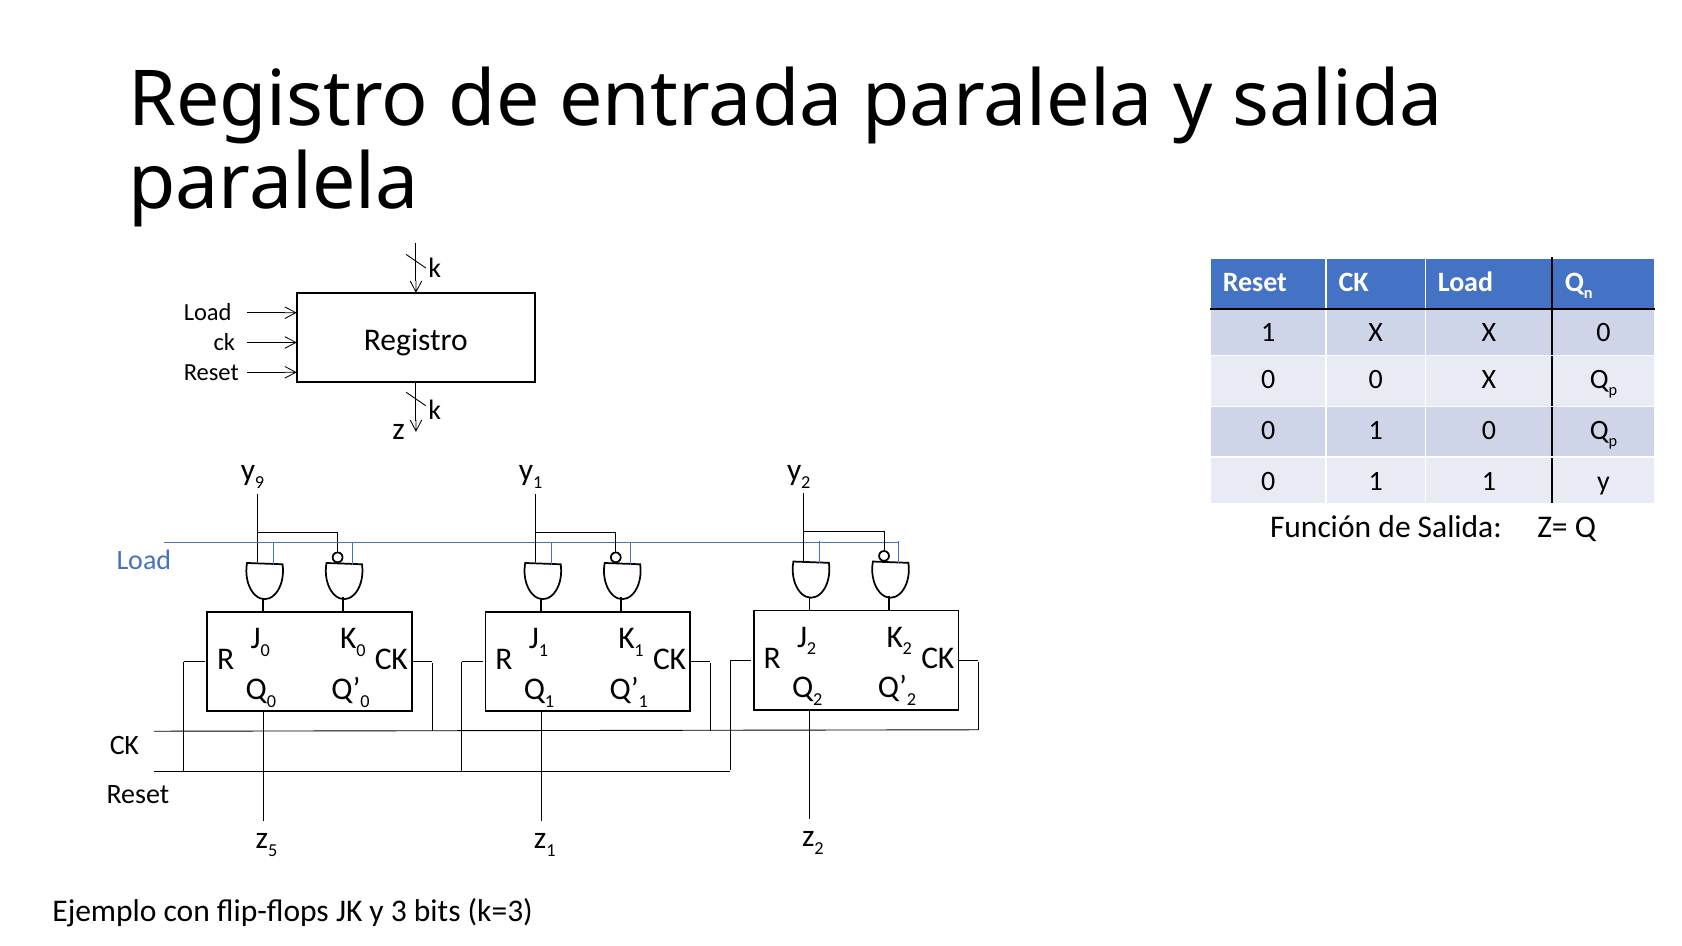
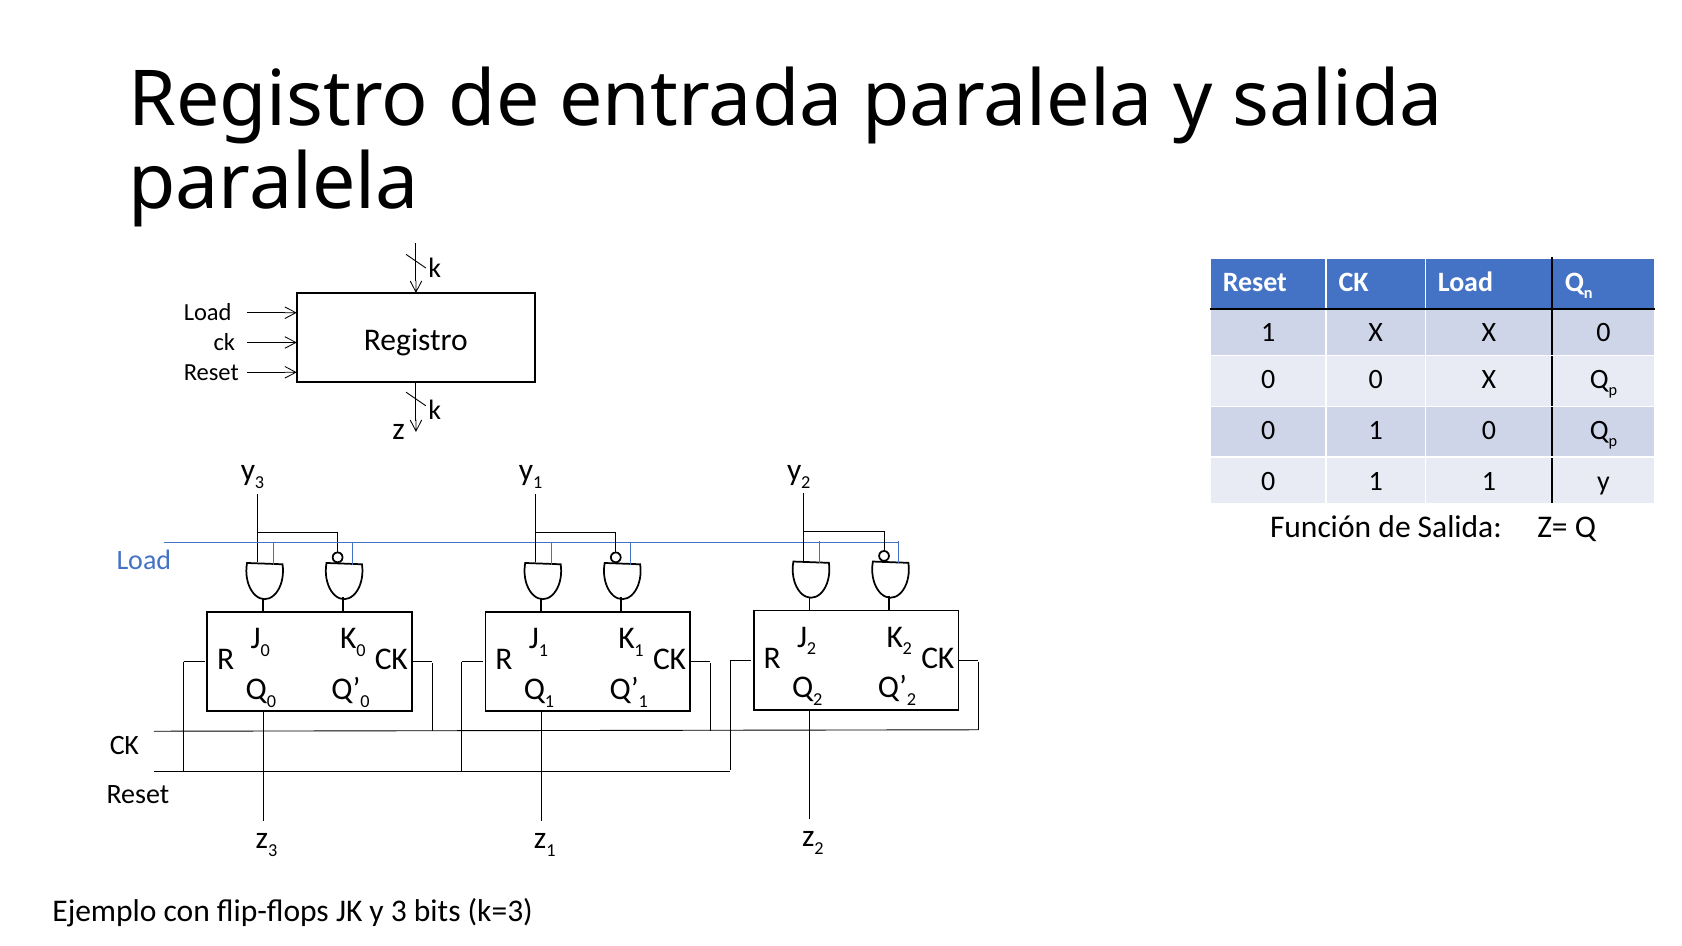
9 at (260, 483): 9 -> 3
z 5: 5 -> 3
